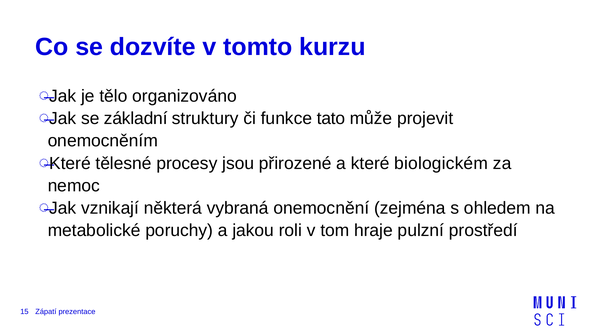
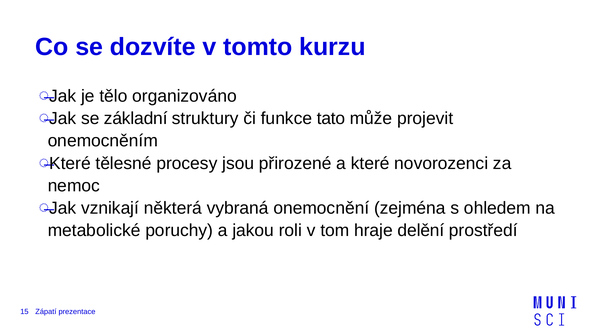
biologickém: biologickém -> novorozenci
pulzní: pulzní -> delění
